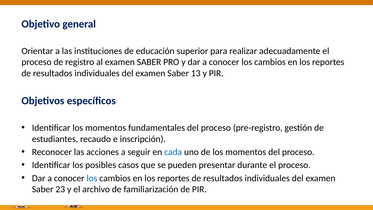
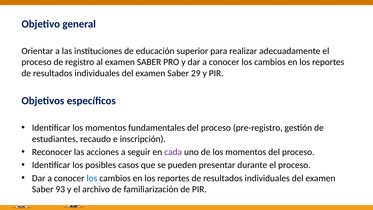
13: 13 -> 29
cada colour: blue -> purple
23: 23 -> 93
